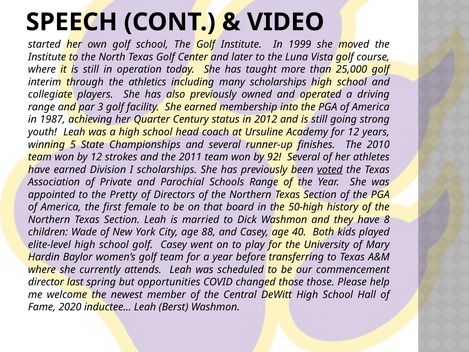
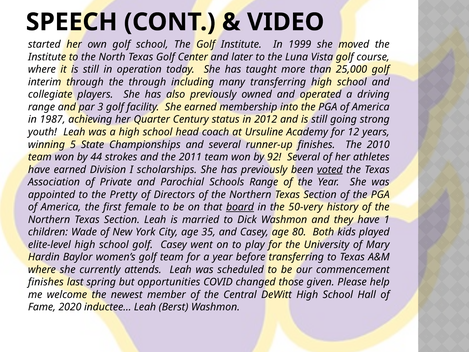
the athletics: athletics -> through
many scholarships: scholarships -> transferring
by 12: 12 -> 44
board underline: none -> present
50-high: 50-high -> 50-very
8: 8 -> 1
88: 88 -> 35
40: 40 -> 80
director at (46, 282): director -> finishes
those those: those -> given
